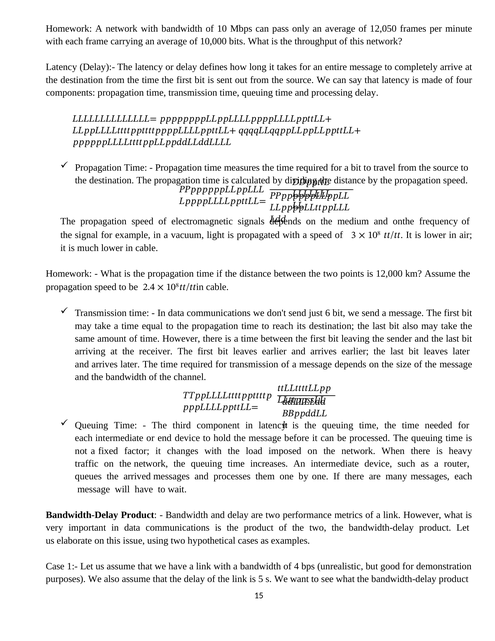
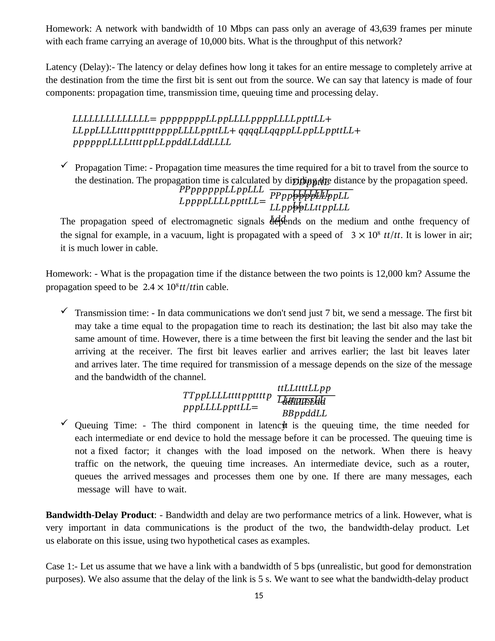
12,050: 12,050 -> 43,639
6: 6 -> 7
of 4: 4 -> 5
